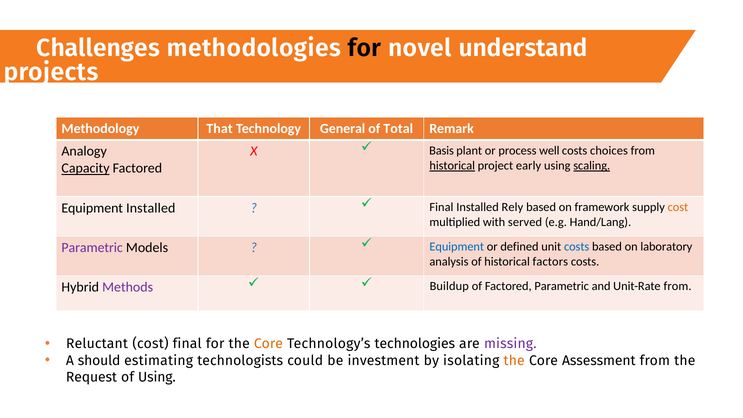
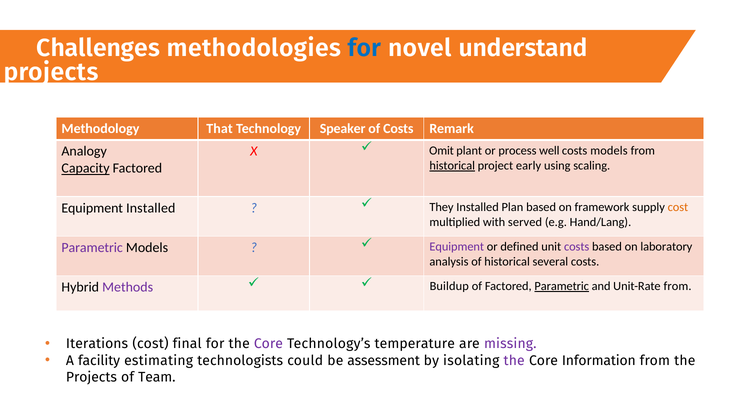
for at (365, 48) colour: black -> blue
General: General -> Speaker
of Total: Total -> Costs
Basis: Basis -> Omit
costs choices: choices -> models
scaling underline: present -> none
Final at (441, 207): Final -> They
Rely: Rely -> Plan
Equipment at (457, 247) colour: blue -> purple
costs at (577, 247) colour: blue -> purple
factors: factors -> several
Parametric at (562, 286) underline: none -> present
Reluctant: Reluctant -> Iterations
Core at (268, 344) colour: orange -> purple
technologies: technologies -> temperature
should: should -> facility
investment: investment -> assessment
the at (514, 360) colour: orange -> purple
Assessment: Assessment -> Information
Request at (91, 377): Request -> Projects
of Using: Using -> Team
